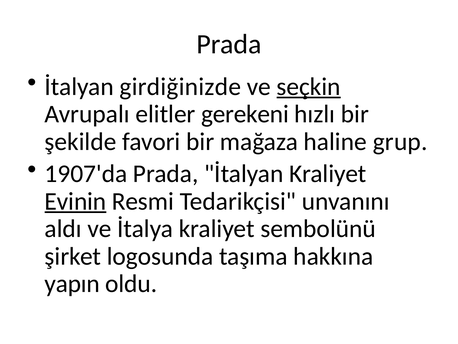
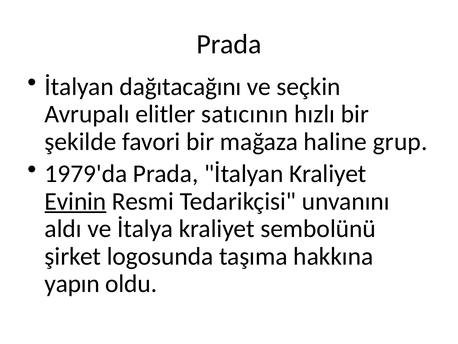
girdiğinizde: girdiğinizde -> dağıtacağını
seçkin underline: present -> none
gerekeni: gerekeni -> satıcının
1907'da: 1907'da -> 1979'da
